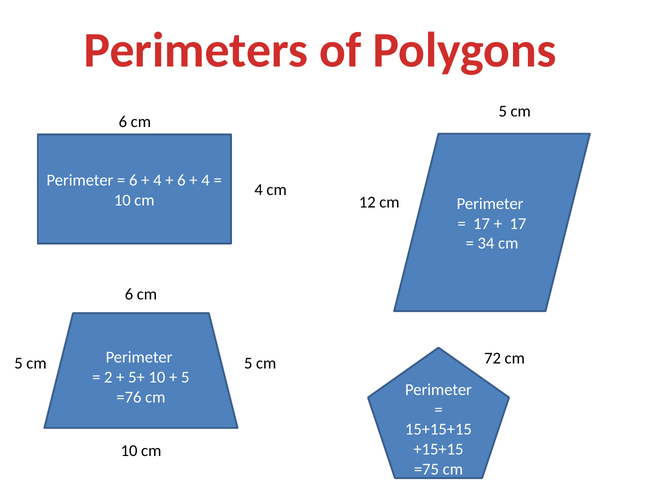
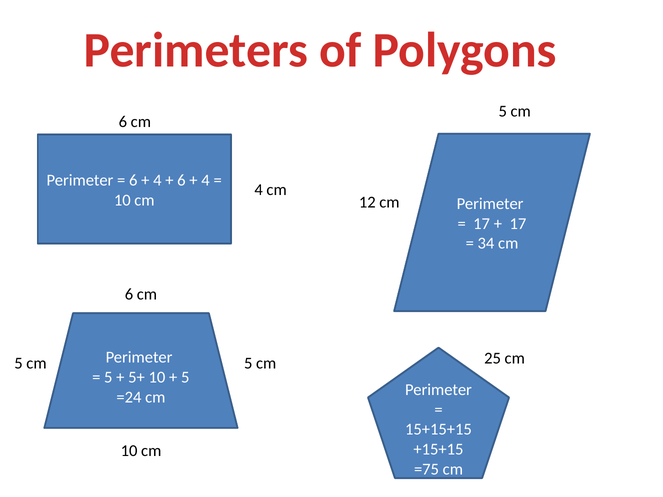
72: 72 -> 25
2 at (108, 378): 2 -> 5
=76: =76 -> =24
